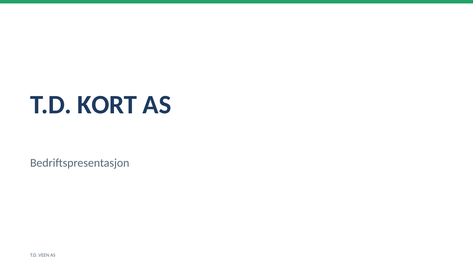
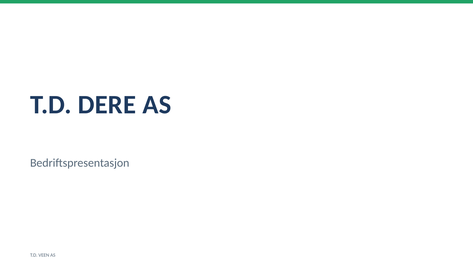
KORT: KORT -> DERE
